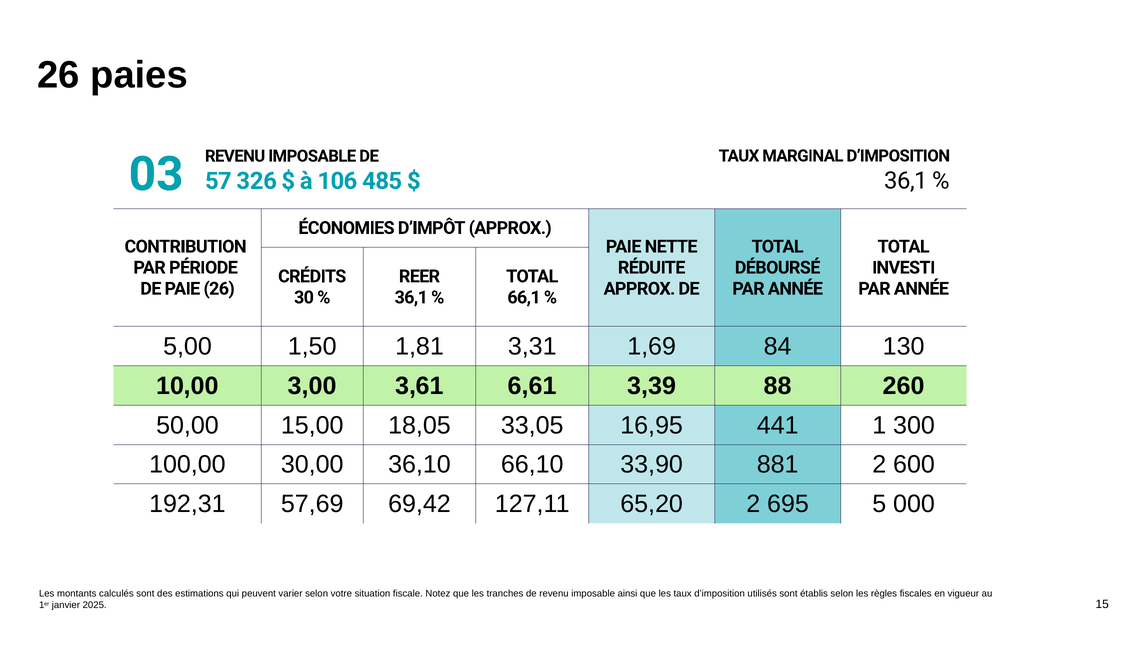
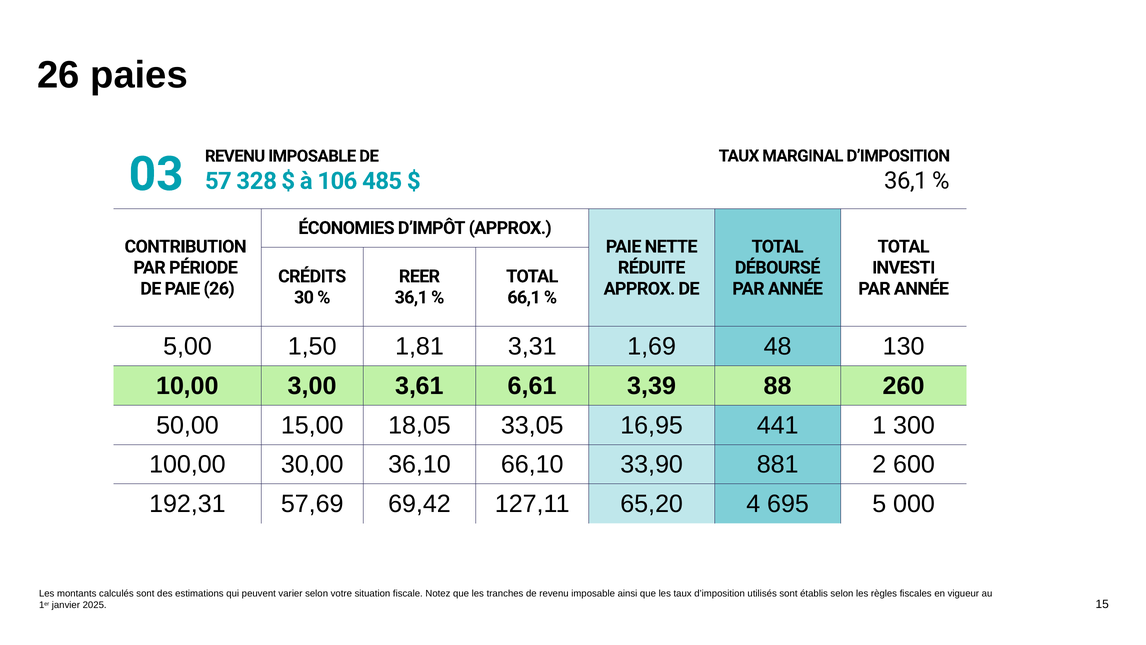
326: 326 -> 328
84: 84 -> 48
2 at (753, 504): 2 -> 4
